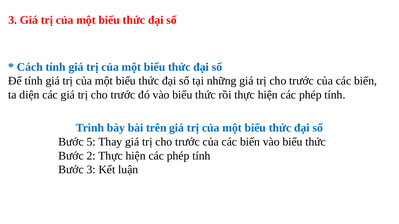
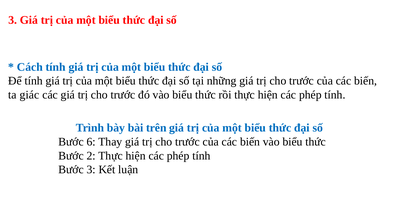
diện: diện -> giác
5: 5 -> 6
